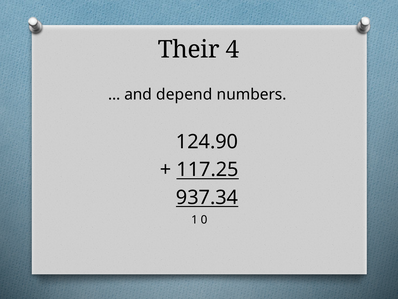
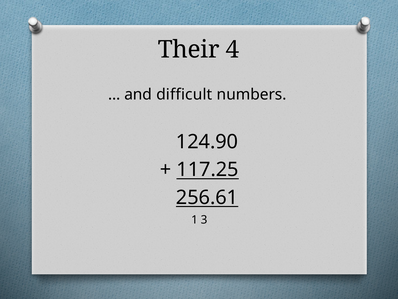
depend: depend -> difficult
937.34: 937.34 -> 256.61
0: 0 -> 3
